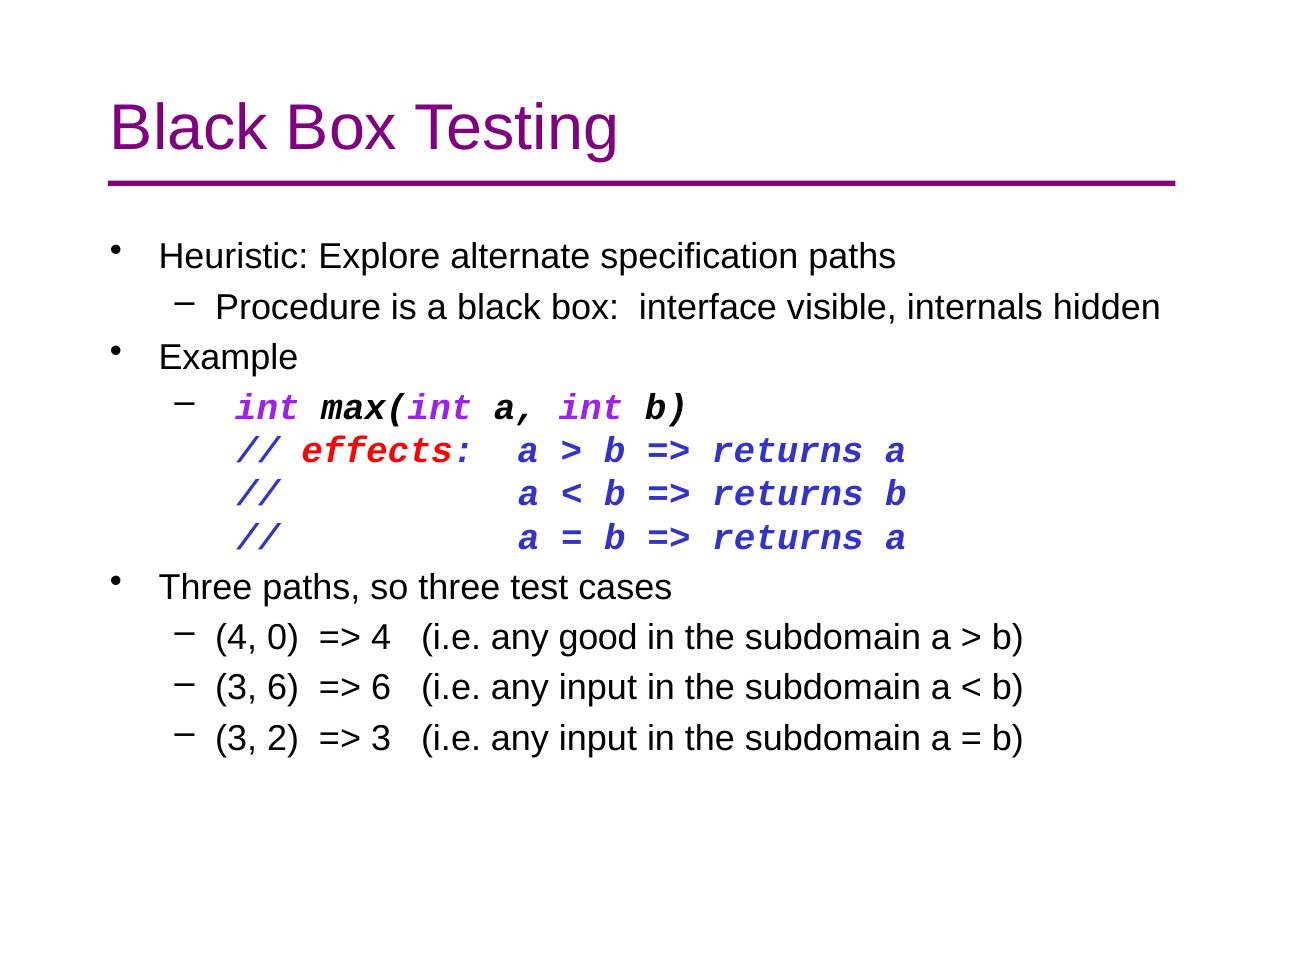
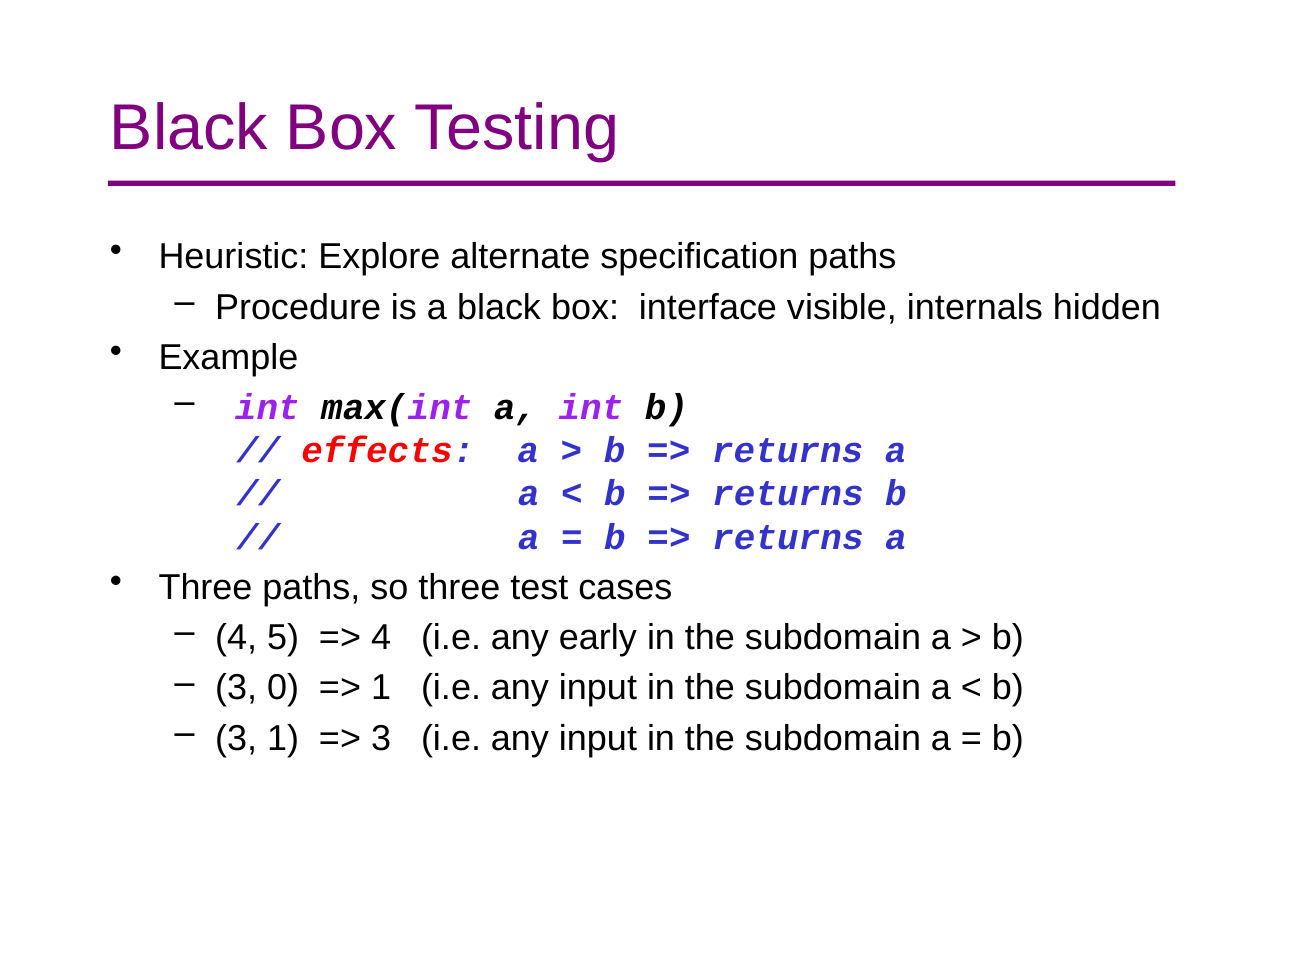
0: 0 -> 5
good: good -> early
3 6: 6 -> 0
6 at (381, 688): 6 -> 1
3 2: 2 -> 1
